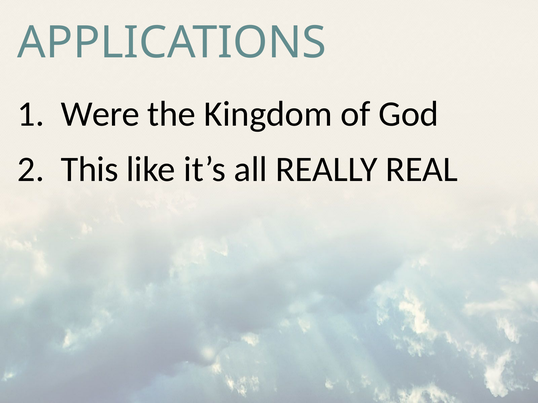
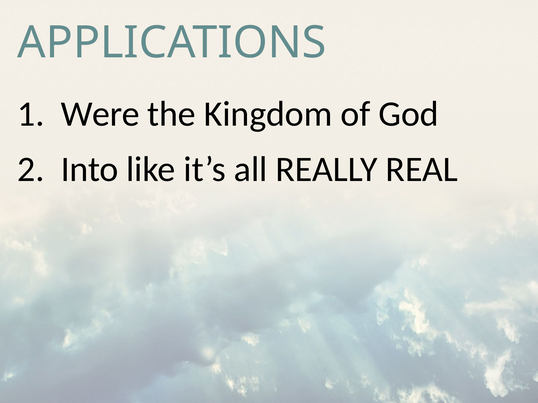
This: This -> Into
